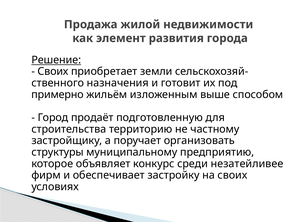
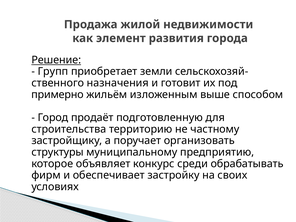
Своих at (53, 71): Своих -> Групп
незатейливее: незатейливее -> обрабатывать
